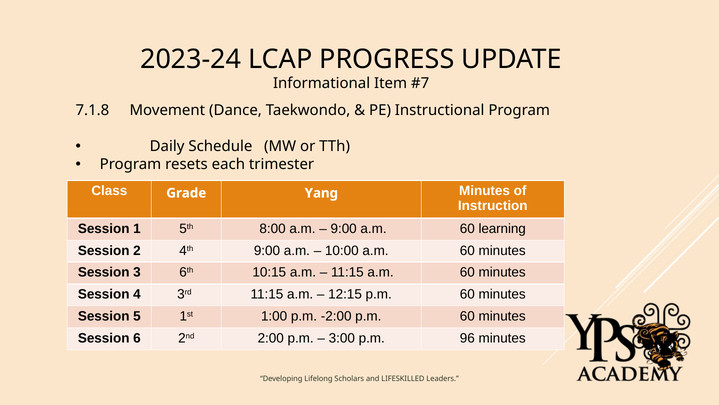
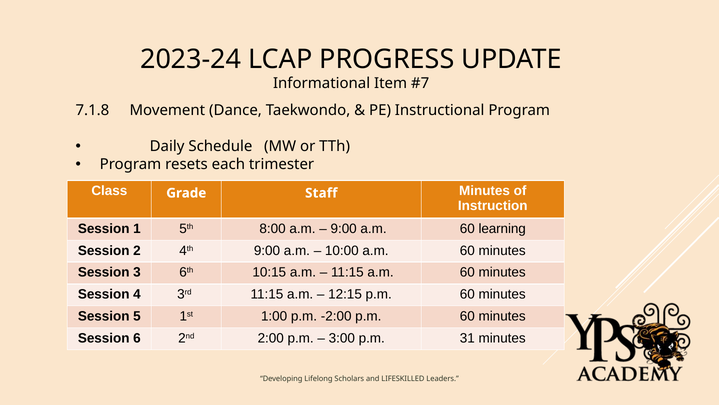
Yang: Yang -> Staff
96: 96 -> 31
